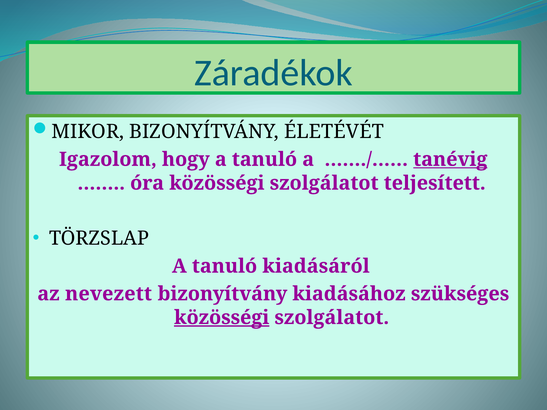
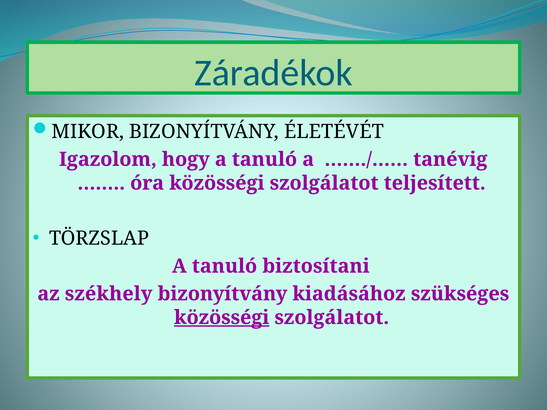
tanévig underline: present -> none
kiadásáról: kiadásáról -> biztosítani
nevezett: nevezett -> székhely
